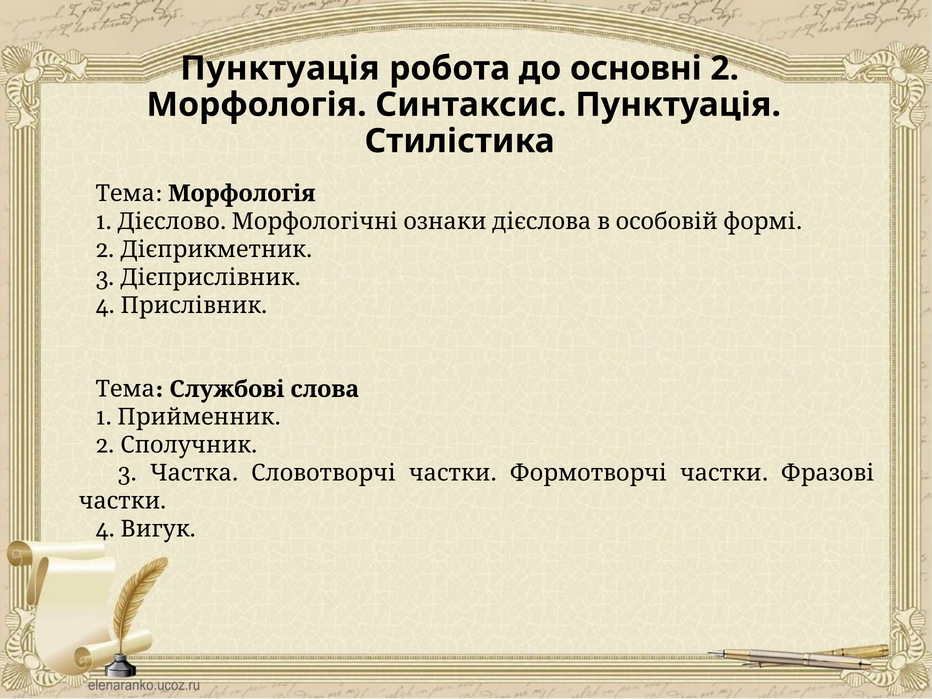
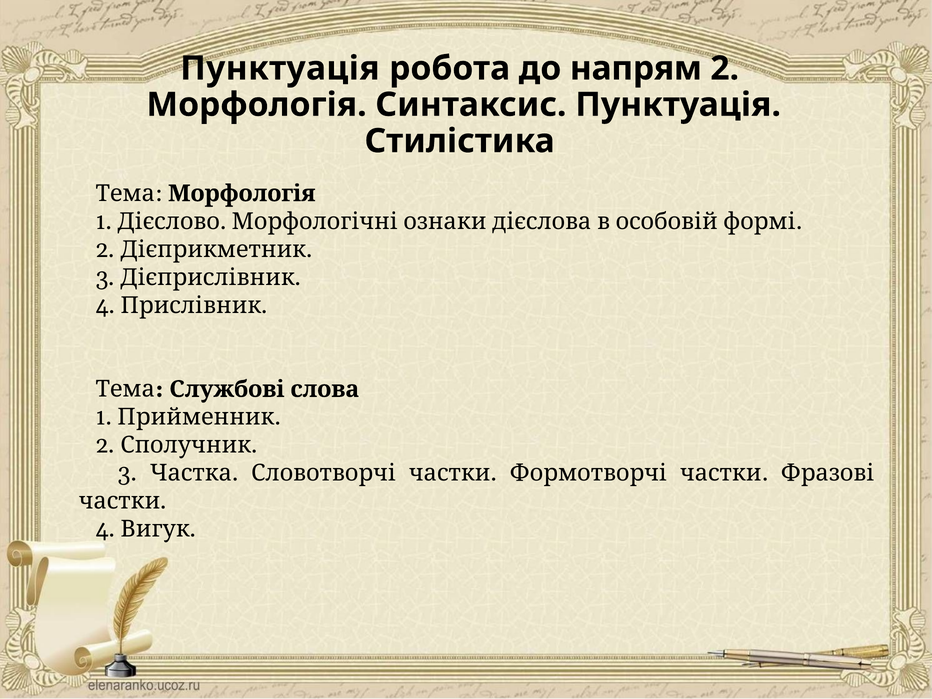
основні: основні -> напрям
